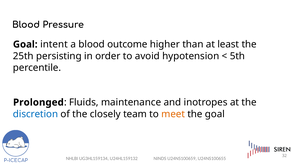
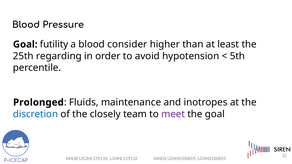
intent: intent -> futility
outcome: outcome -> consider
persisting: persisting -> regarding
meet colour: orange -> purple
